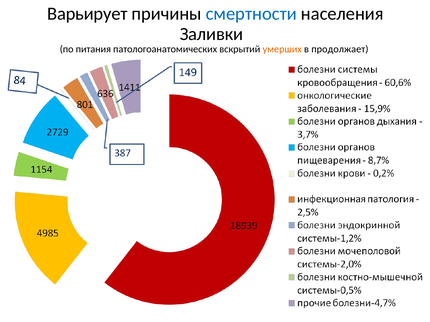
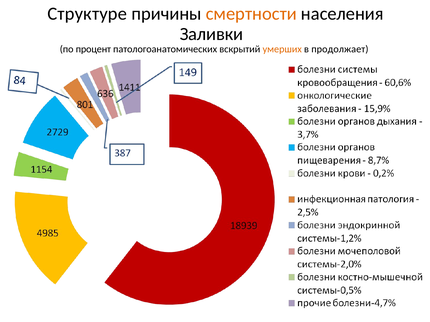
Варьирует: Варьирует -> Структуре
смертности colour: blue -> orange
питания: питания -> процент
